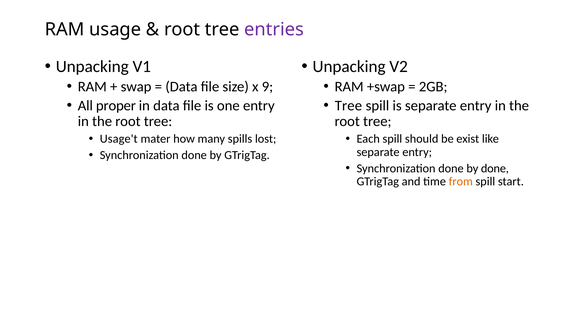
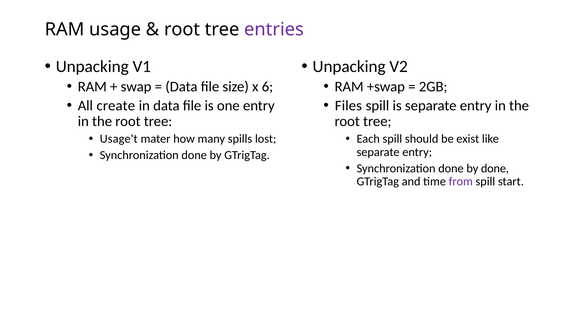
9: 9 -> 6
proper: proper -> create
Tree at (348, 106): Tree -> Files
from colour: orange -> purple
